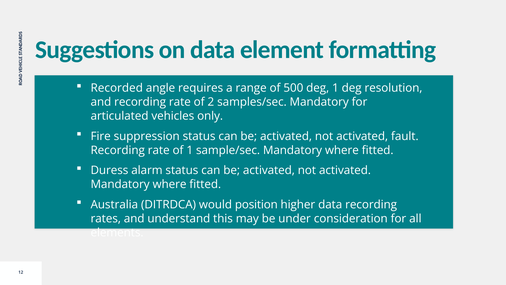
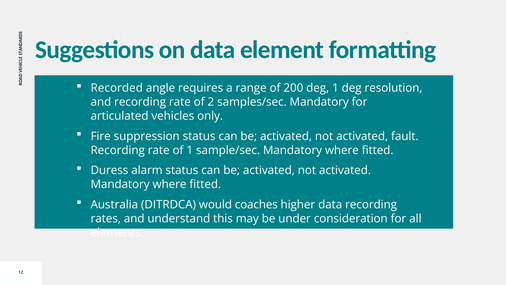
500: 500 -> 200
position: position -> coaches
